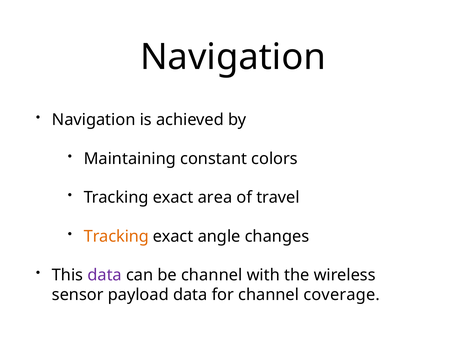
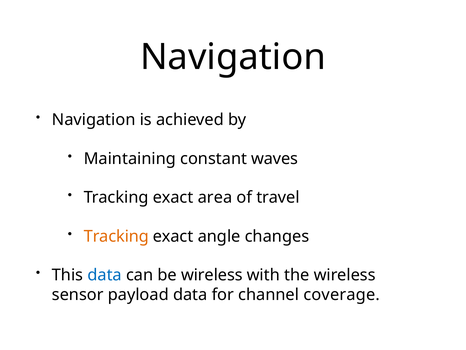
colors: colors -> waves
data at (105, 275) colour: purple -> blue
be channel: channel -> wireless
